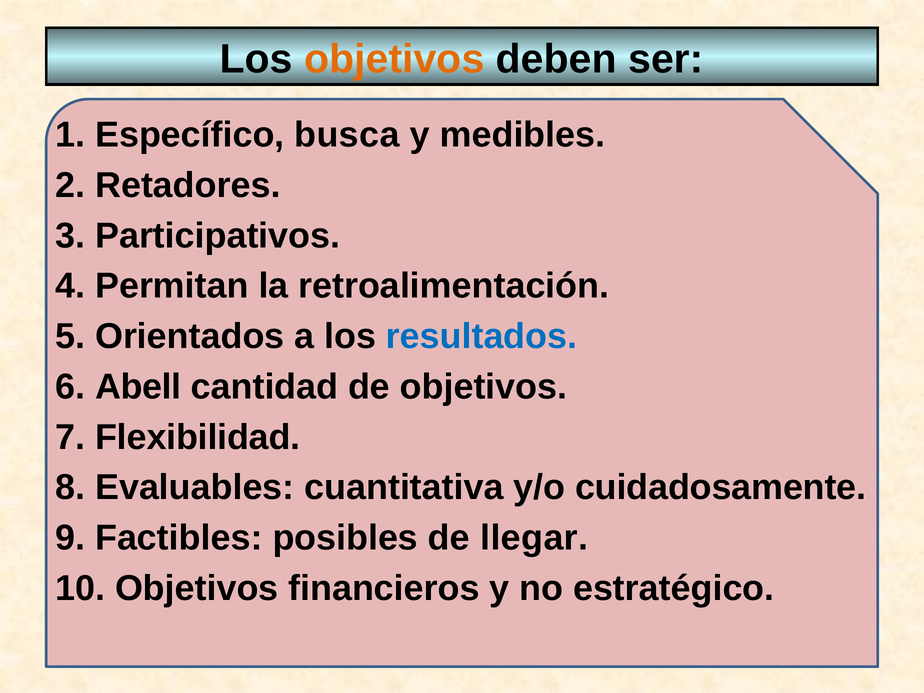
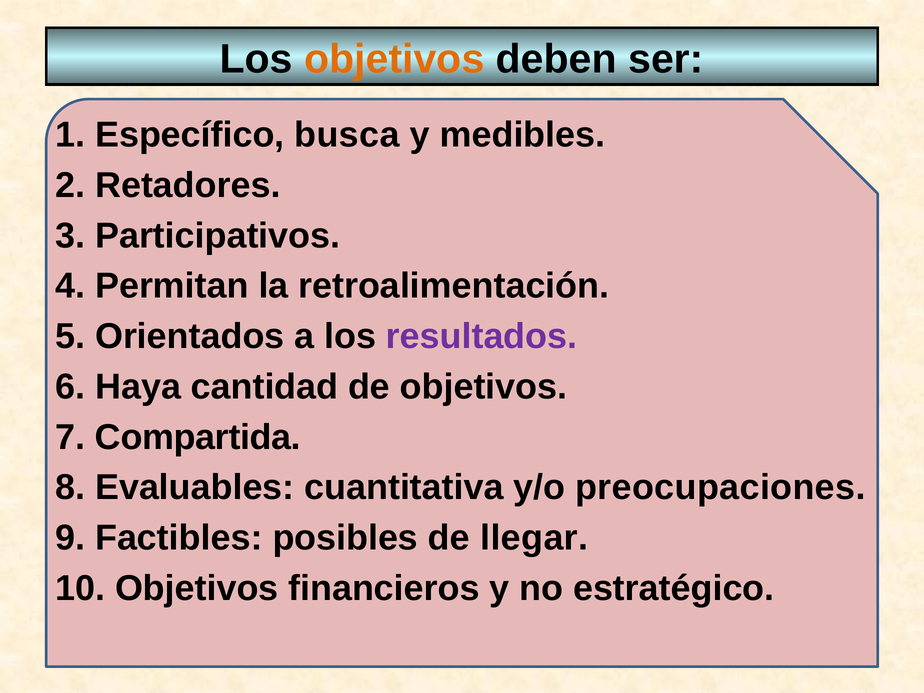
resultados colour: blue -> purple
Abell: Abell -> Haya
Flexibilidad: Flexibilidad -> Compartida
cuidadosamente: cuidadosamente -> preocupaciones
